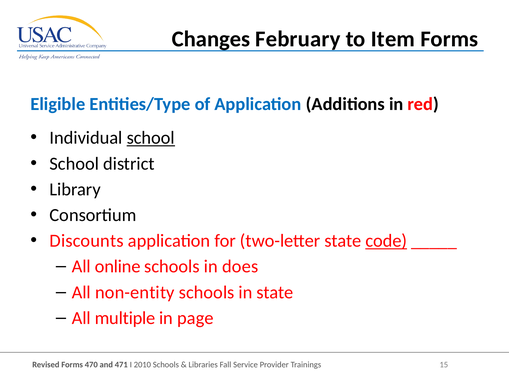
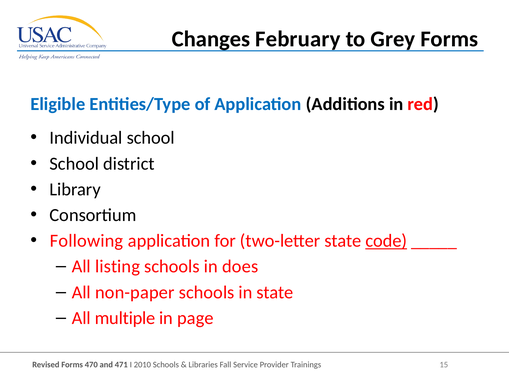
Item: Item -> Grey
school at (151, 138) underline: present -> none
Discounts: Discounts -> Following
online: online -> listing
non-entity: non-entity -> non-paper
